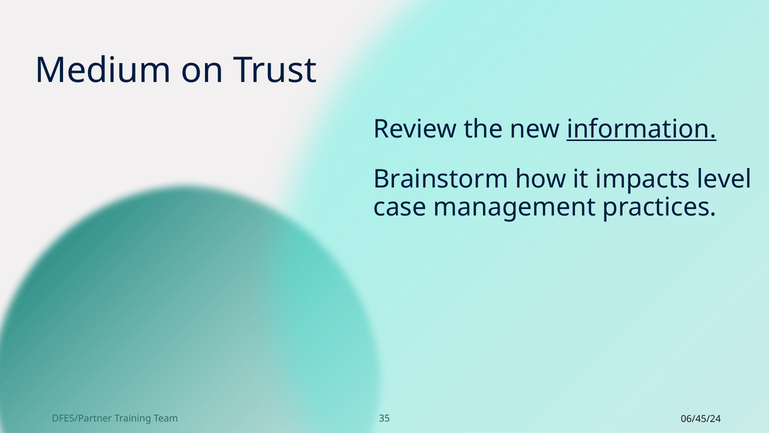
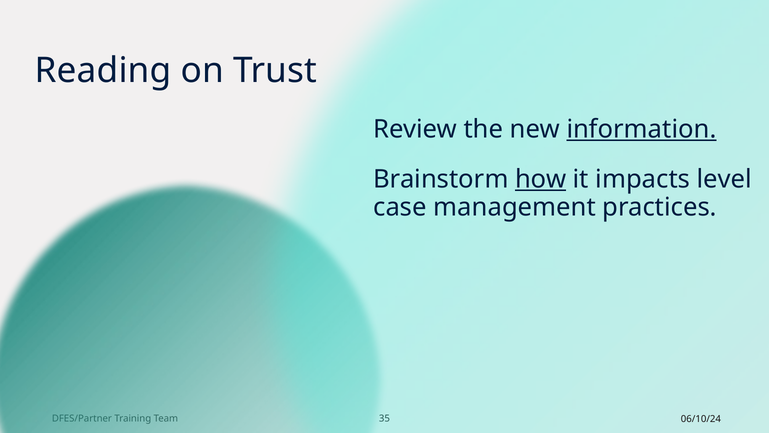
Medium: Medium -> Reading
how underline: none -> present
06/45/24: 06/45/24 -> 06/10/24
